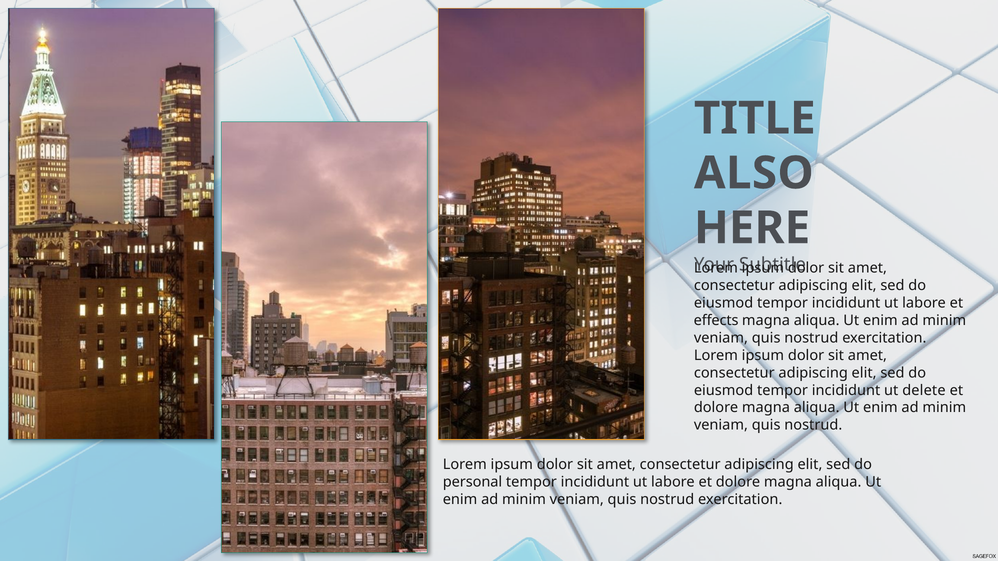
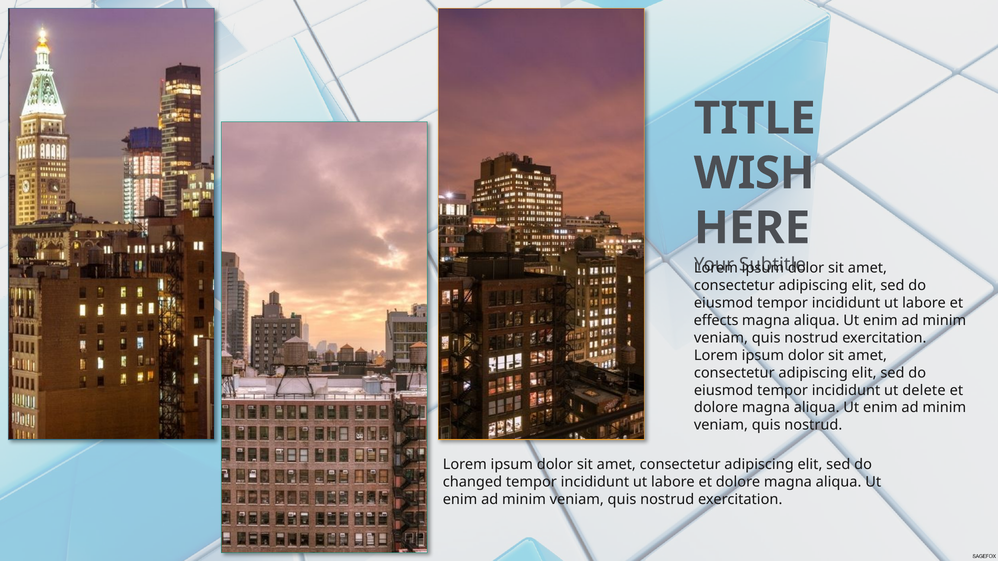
ALSO: ALSO -> WISH
personal: personal -> changed
